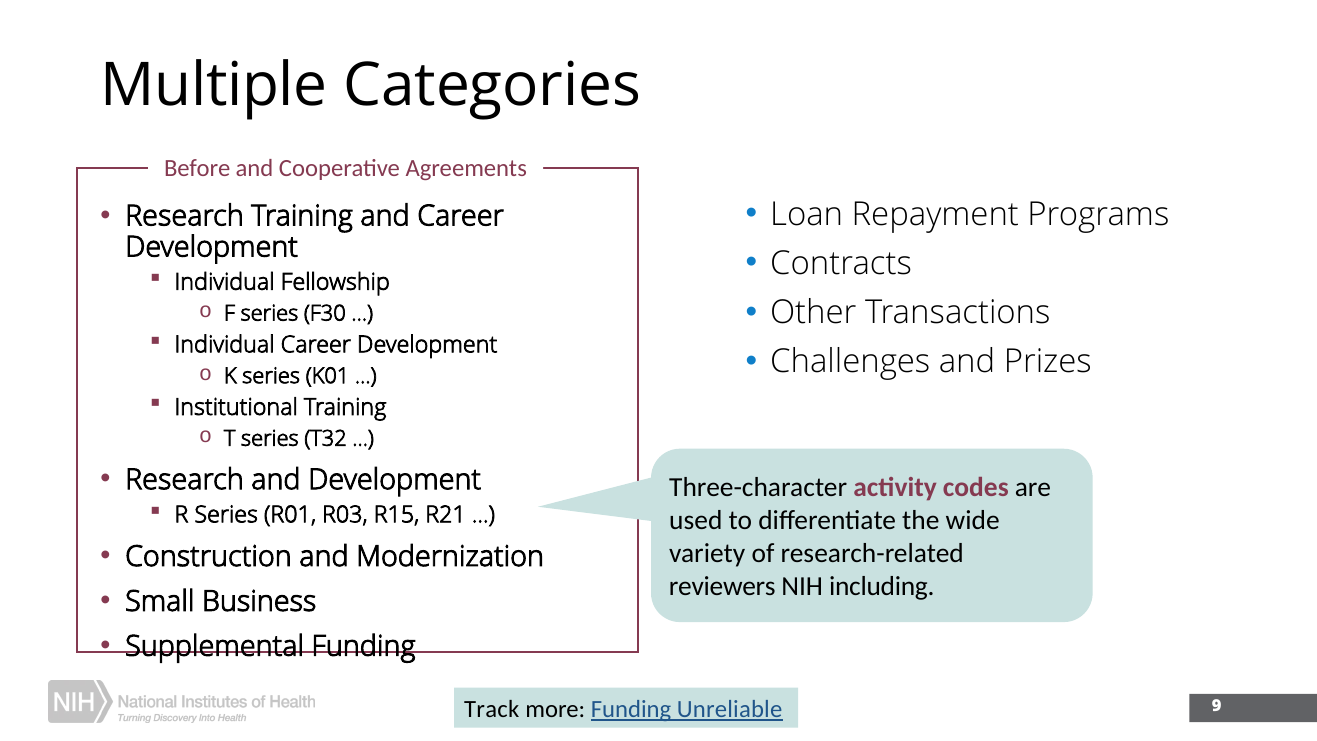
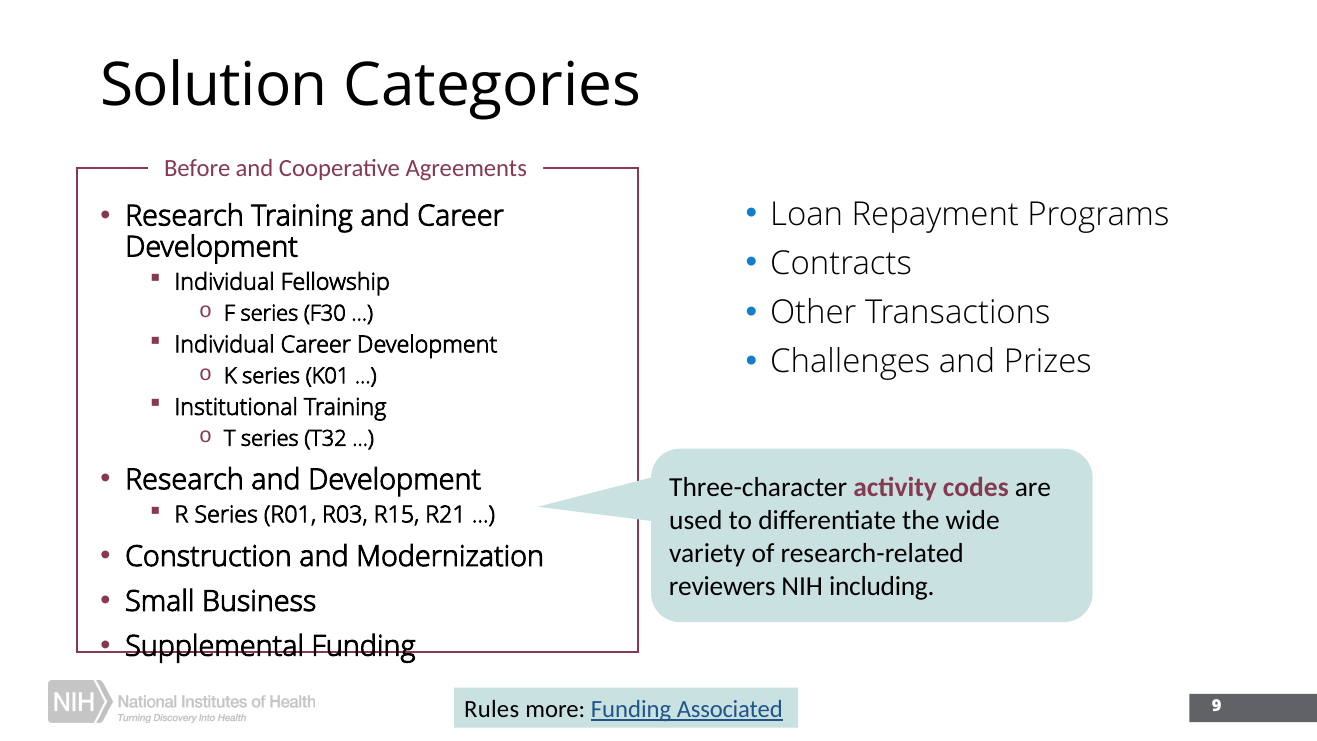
Multiple: Multiple -> Solution
Track: Track -> Rules
Unreliable: Unreliable -> Associated
